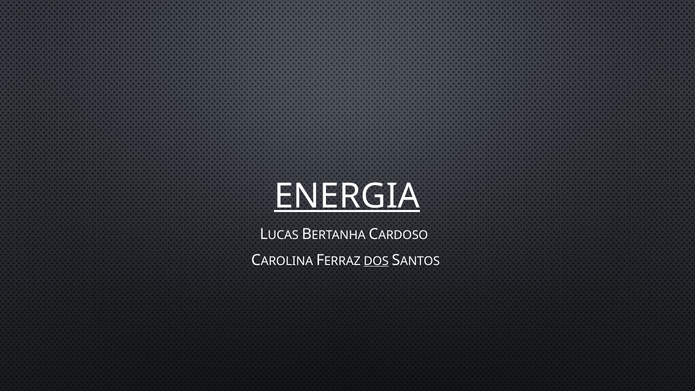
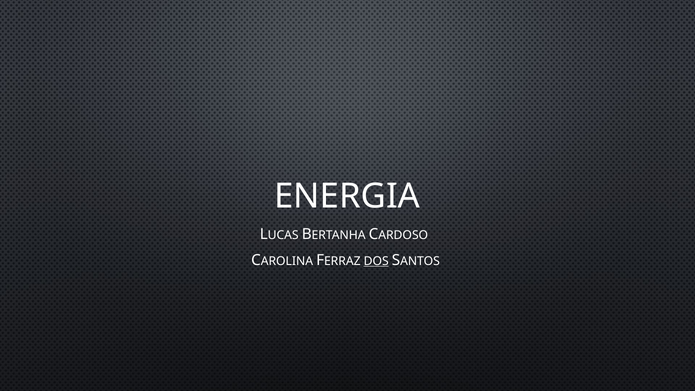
ENERGIA underline: present -> none
